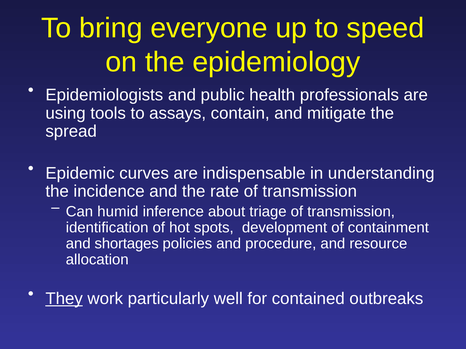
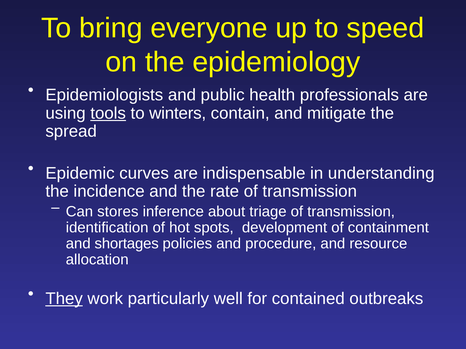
tools underline: none -> present
assays: assays -> winters
humid: humid -> stores
